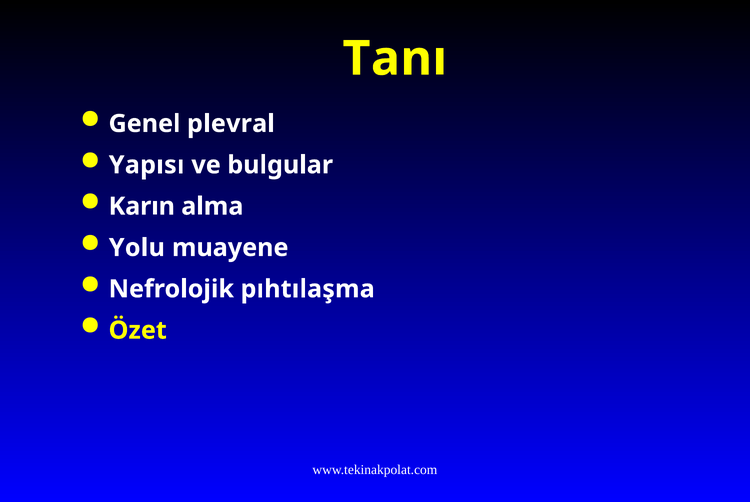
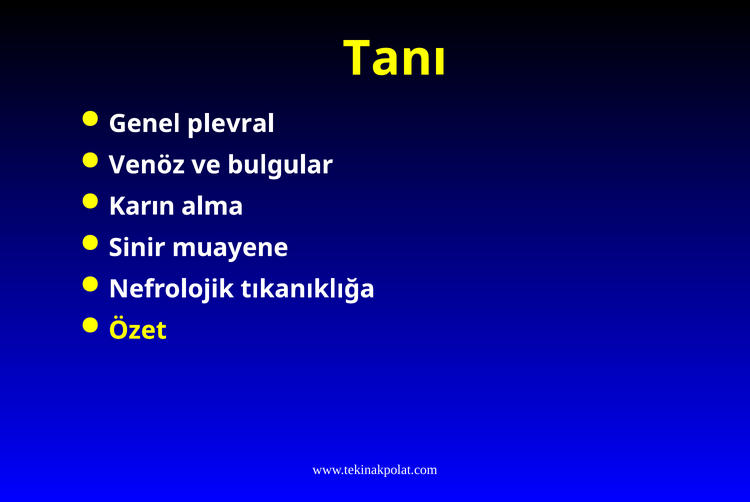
Yapısı: Yapısı -> Venöz
Yolu: Yolu -> Sinir
pıhtılaşma: pıhtılaşma -> tıkanıklığa
